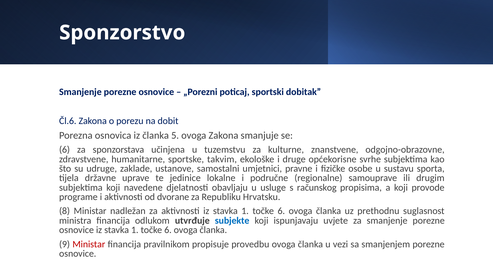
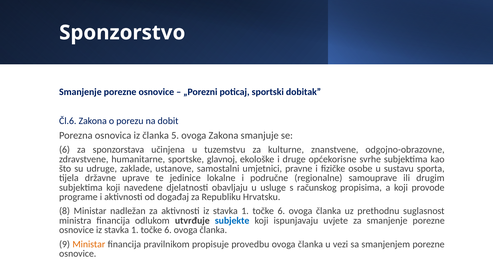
takvim: takvim -> glavnoj
dvorane: dvorane -> događaj
Ministar at (89, 244) colour: red -> orange
